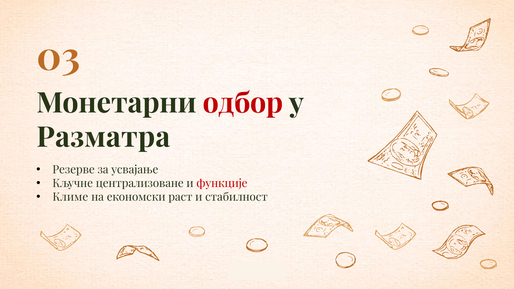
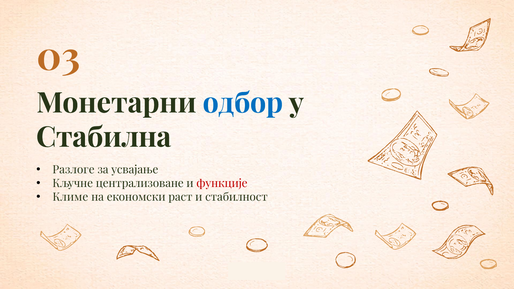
одбор colour: red -> blue
Разматра: Разматра -> Стабилна
Резерве: Резерве -> Разлоге
